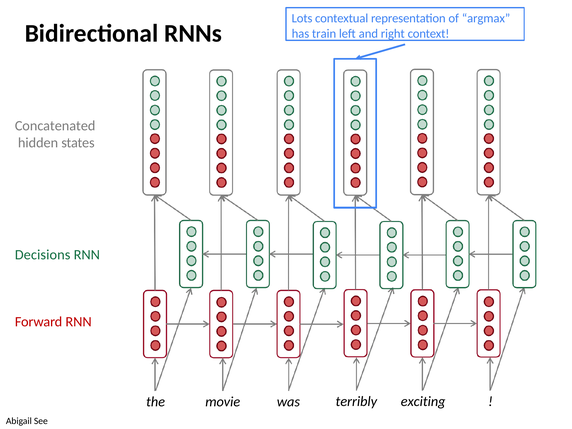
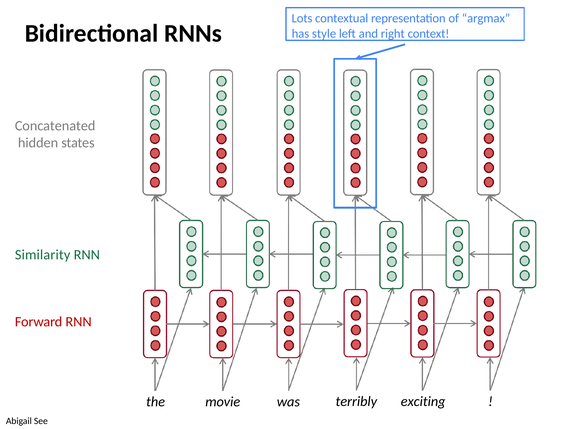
train: train -> style
Decisions: Decisions -> Similarity
